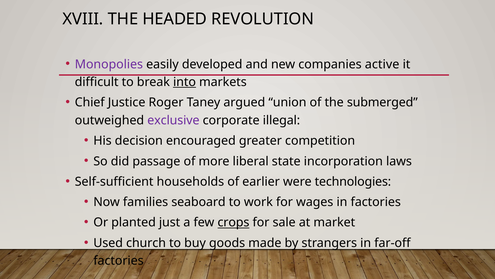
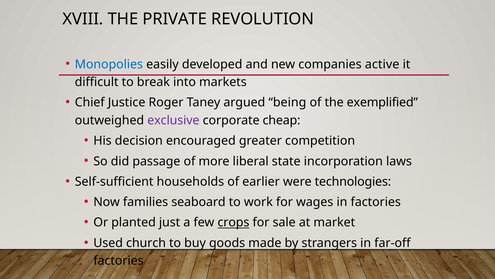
HEADED: HEADED -> PRIVATE
Monopolies colour: purple -> blue
into underline: present -> none
union: union -> being
submerged: submerged -> exemplified
illegal: illegal -> cheap
